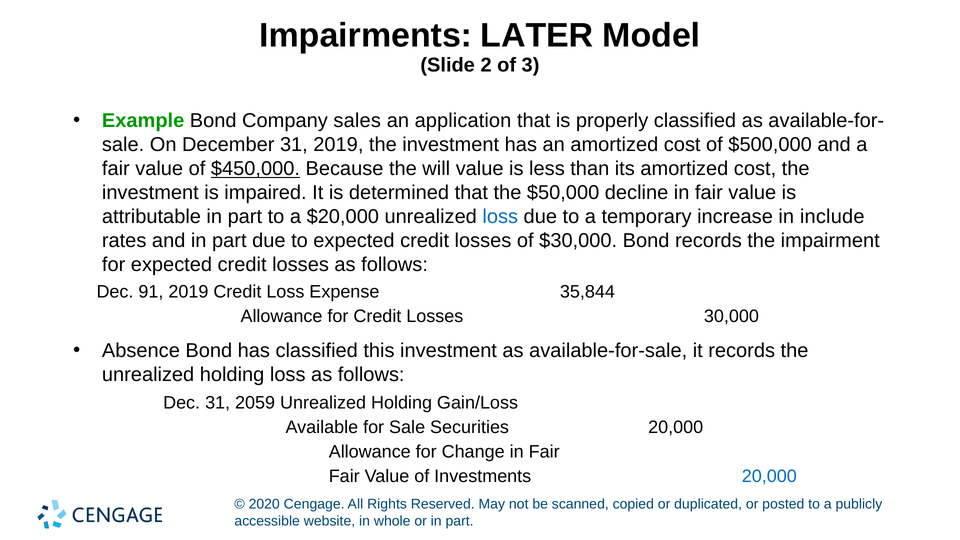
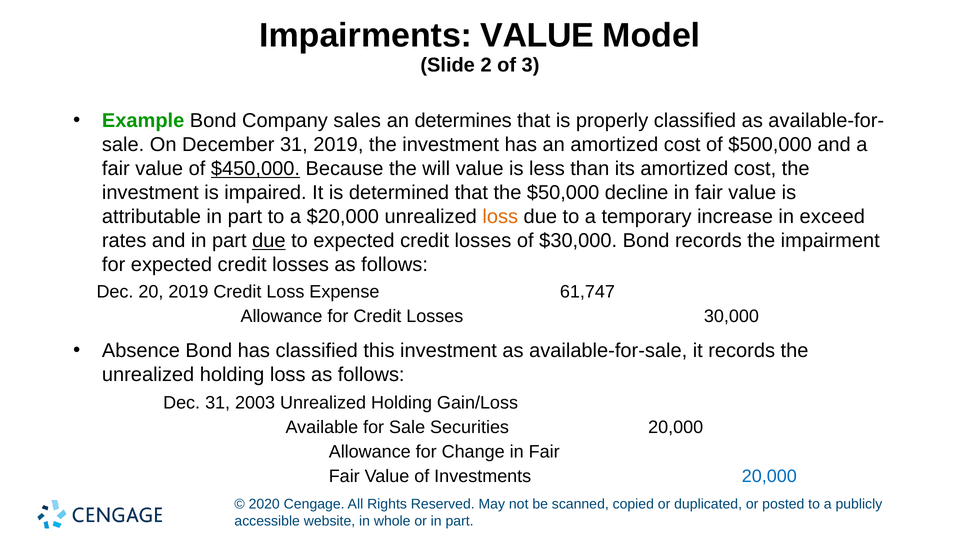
Impairments LATER: LATER -> VALUE
application: application -> determines
loss at (500, 217) colour: blue -> orange
include: include -> exceed
due at (269, 241) underline: none -> present
91: 91 -> 20
35,844: 35,844 -> 61,747
2059: 2059 -> 2003
